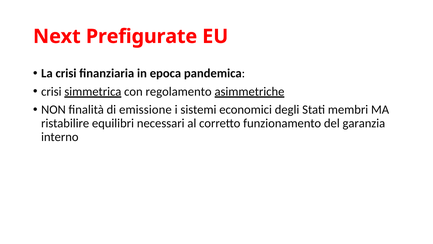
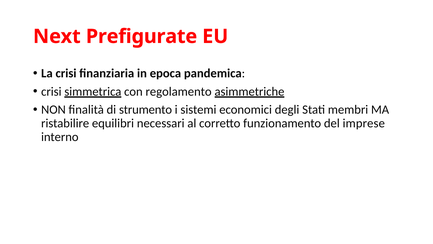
emissione: emissione -> strumento
garanzia: garanzia -> imprese
